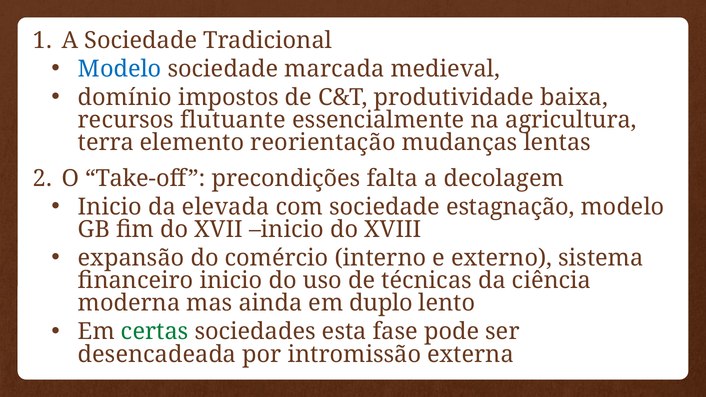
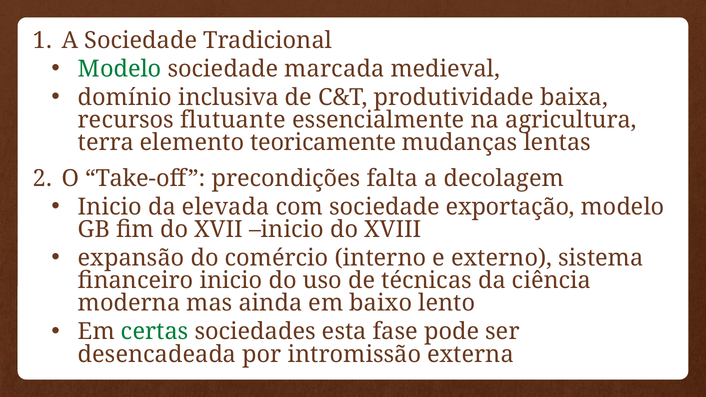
Modelo at (120, 69) colour: blue -> green
impostos: impostos -> inclusiva
reorientação: reorientação -> teoricamente
estagnação: estagnação -> exportação
duplo: duplo -> baixo
